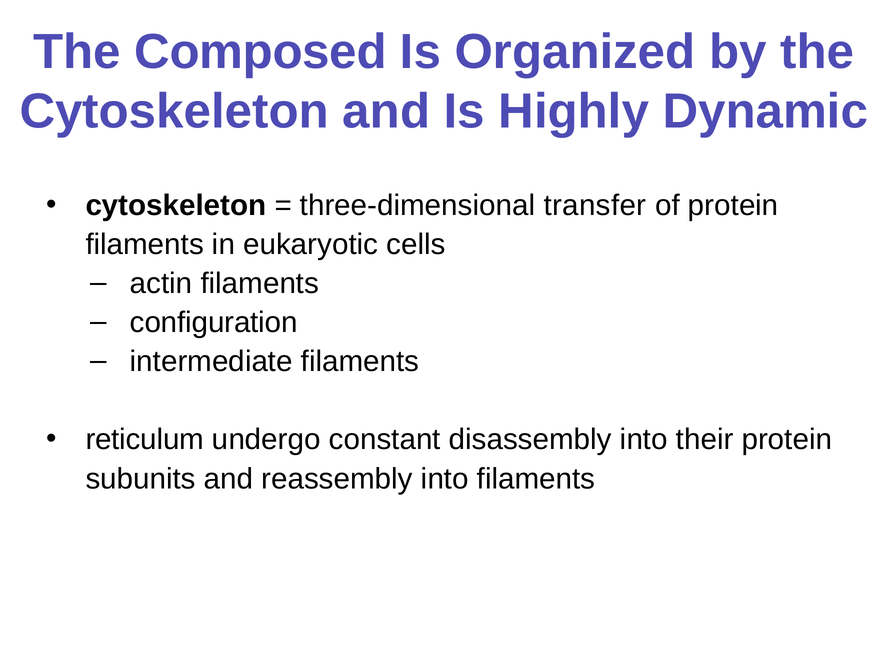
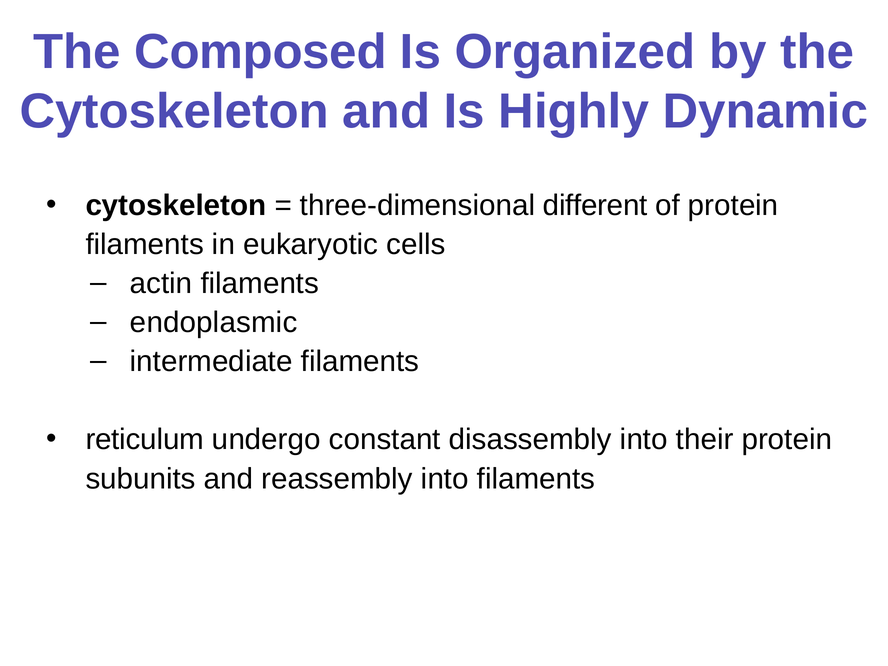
transfer: transfer -> different
configuration: configuration -> endoplasmic
